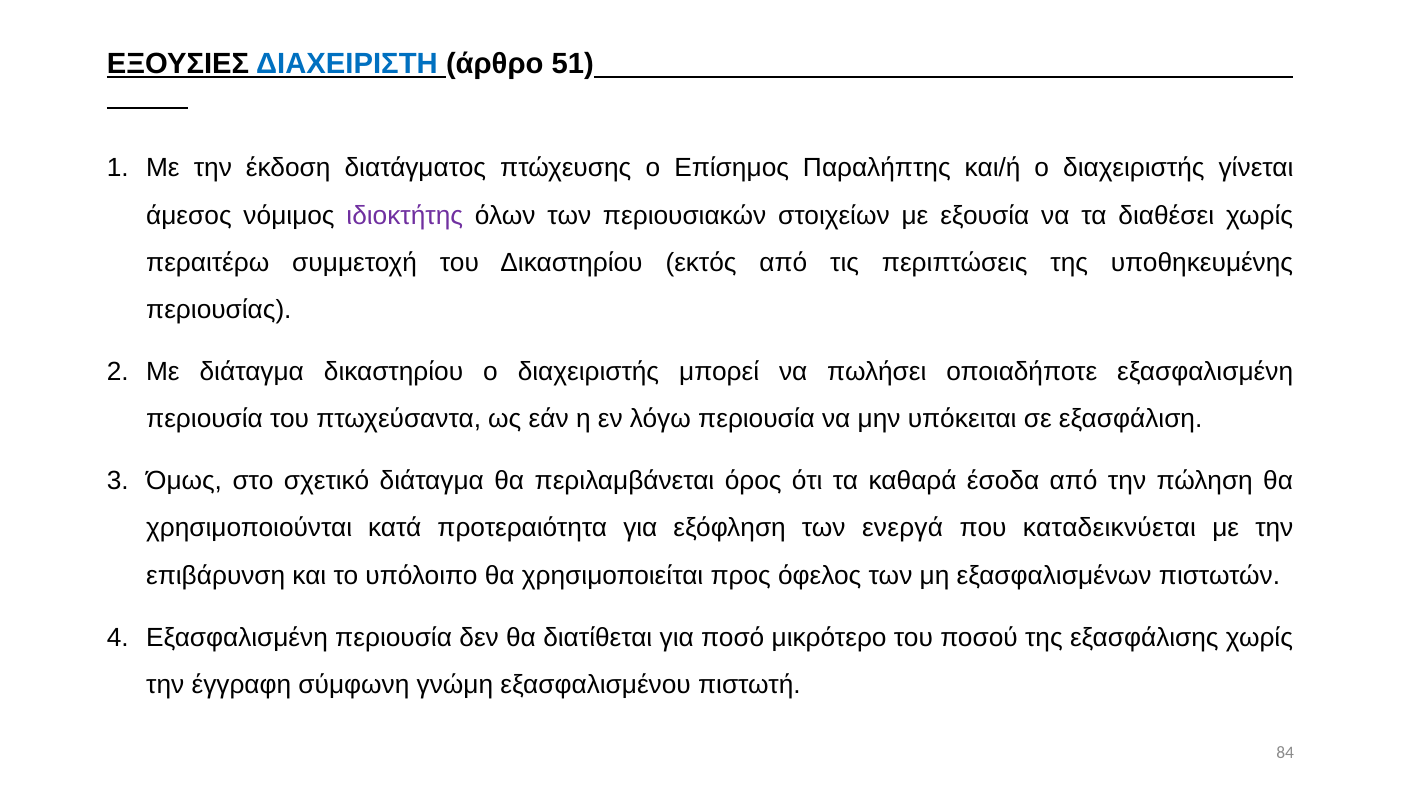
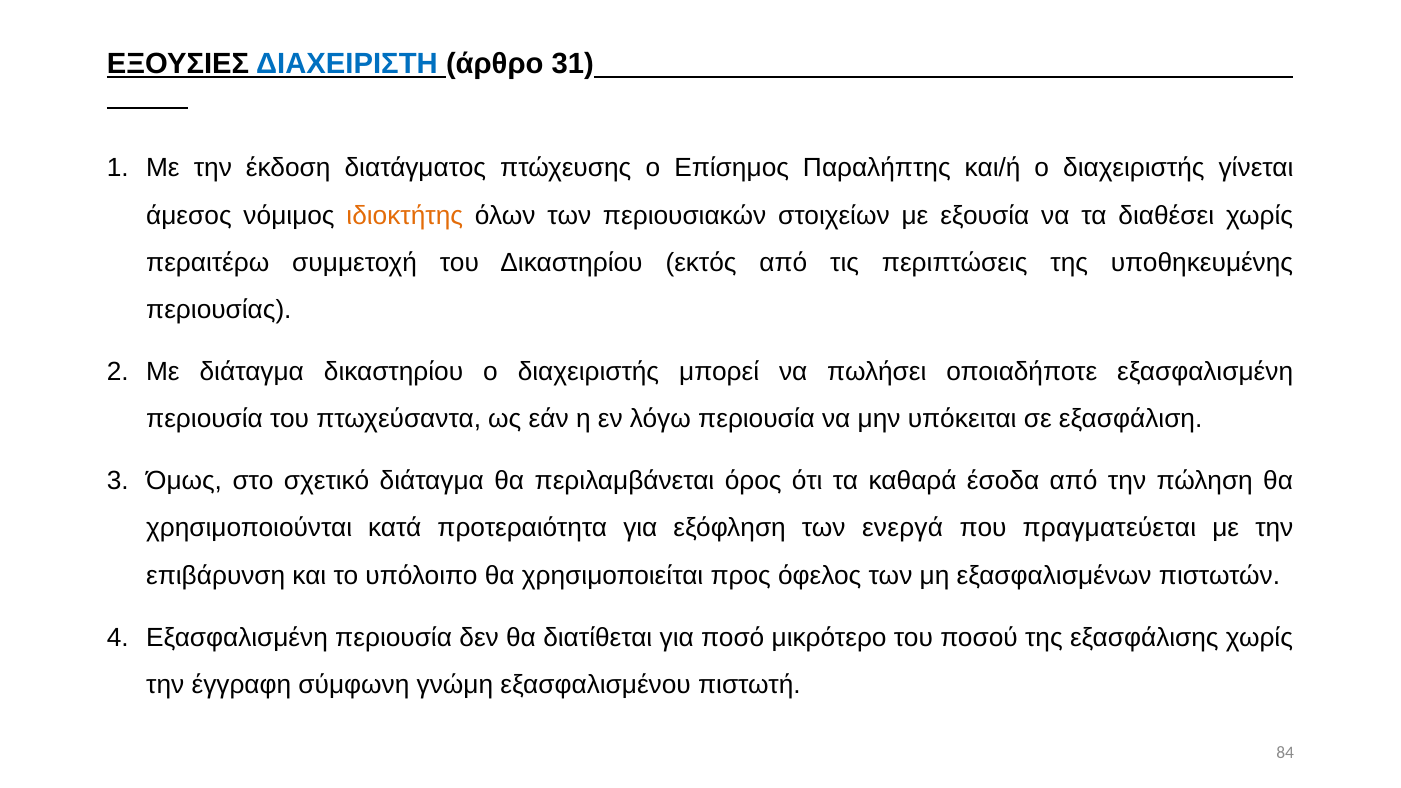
51: 51 -> 31
ιδιοκτήτης colour: purple -> orange
καταδεικνύεται: καταδεικνύεται -> πραγματεύεται
